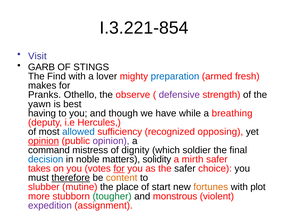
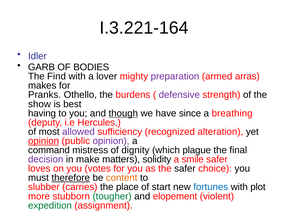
I.3.221-854: I.3.221-854 -> I.3.221-164
Visit: Visit -> Idler
STINGS: STINGS -> BODIES
preparation colour: blue -> purple
fresh: fresh -> arras
observe: observe -> burdens
yawn: yawn -> show
though underline: none -> present
while: while -> since
allowed colour: blue -> purple
opposing: opposing -> alteration
soldier: soldier -> plague
decision colour: blue -> purple
noble: noble -> make
mirth: mirth -> smile
takes: takes -> loves
for at (119, 169) underline: present -> none
mutine: mutine -> carries
fortunes colour: orange -> blue
monstrous: monstrous -> elopement
expedition colour: purple -> green
